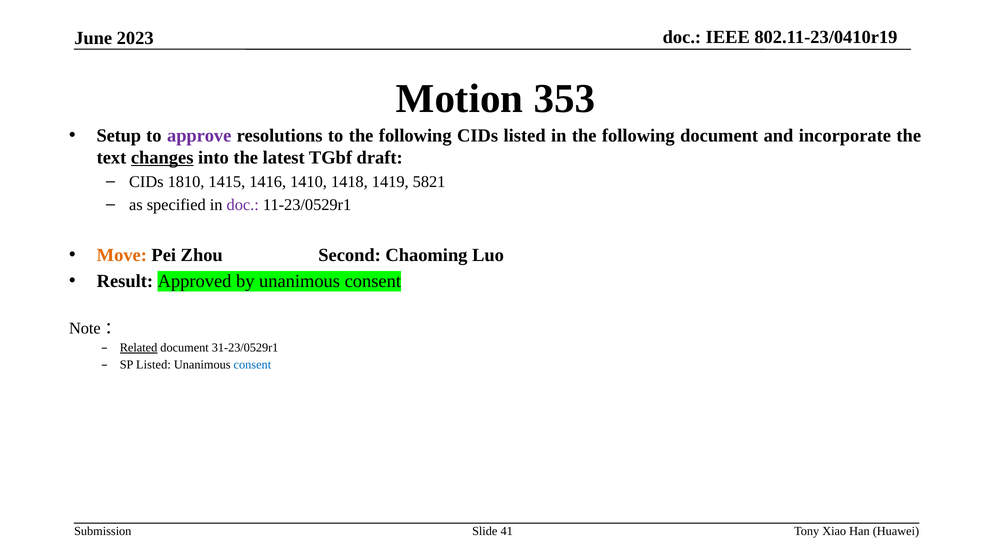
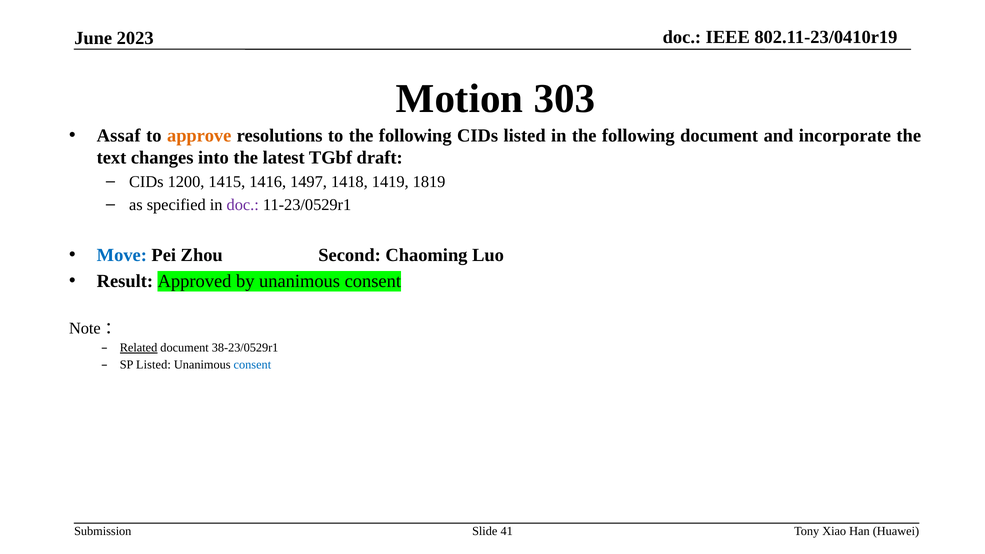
353: 353 -> 303
Setup: Setup -> Assaf
approve colour: purple -> orange
changes underline: present -> none
1810: 1810 -> 1200
1410: 1410 -> 1497
5821: 5821 -> 1819
Move colour: orange -> blue
31-23/0529r1: 31-23/0529r1 -> 38-23/0529r1
